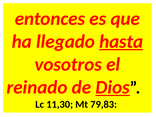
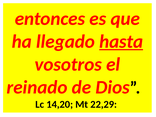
Dios underline: present -> none
11,30: 11,30 -> 14,20
79,83: 79,83 -> 22,29
